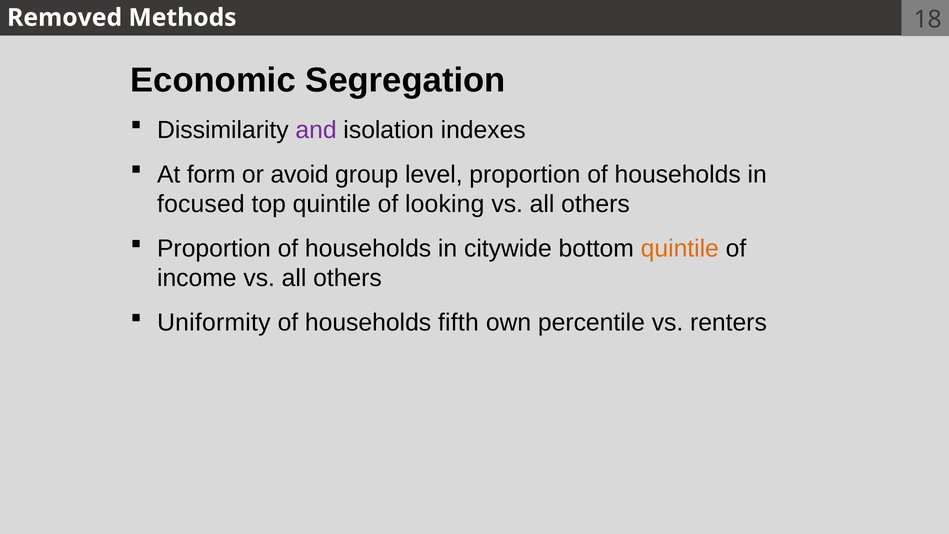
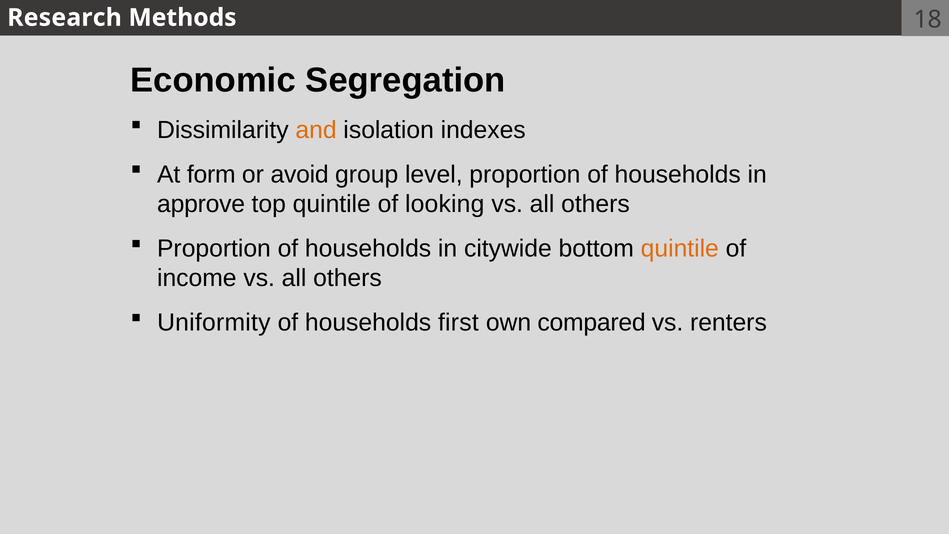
Removed: Removed -> Research
and colour: purple -> orange
focused: focused -> approve
fifth: fifth -> first
percentile: percentile -> compared
